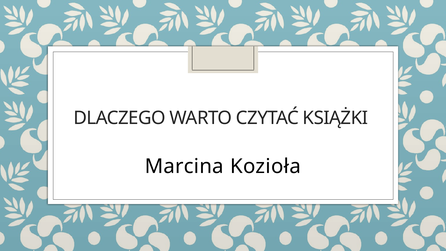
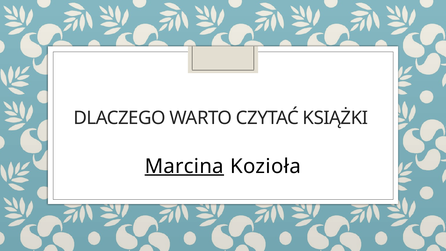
Marcina underline: none -> present
